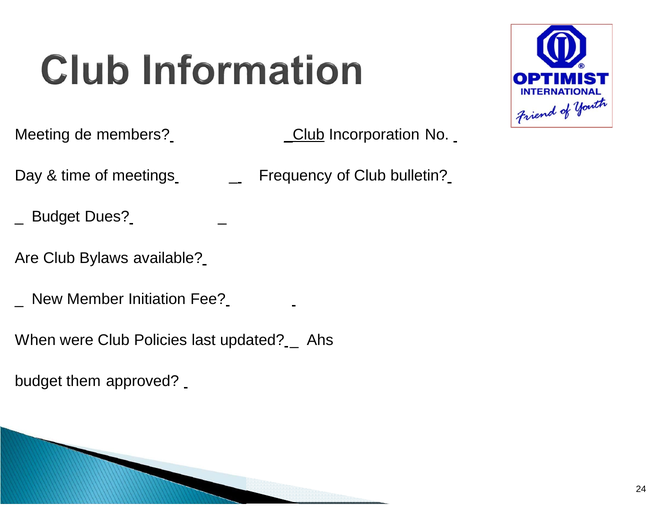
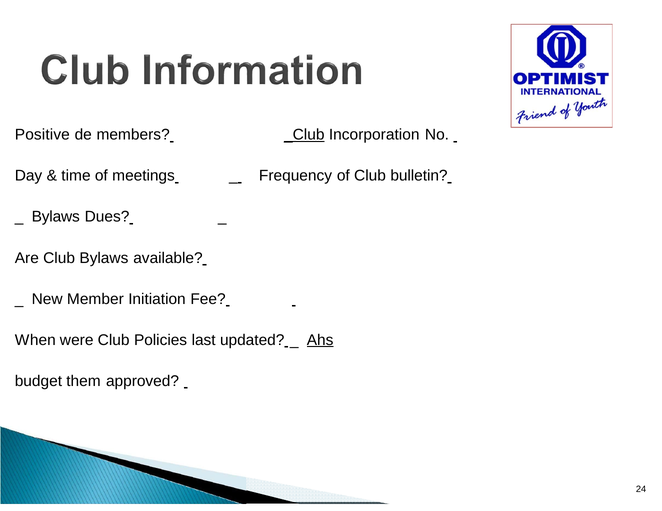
Meeting: Meeting -> Positive
Budget at (56, 217): Budget -> Bylaws
Ahs underline: none -> present
